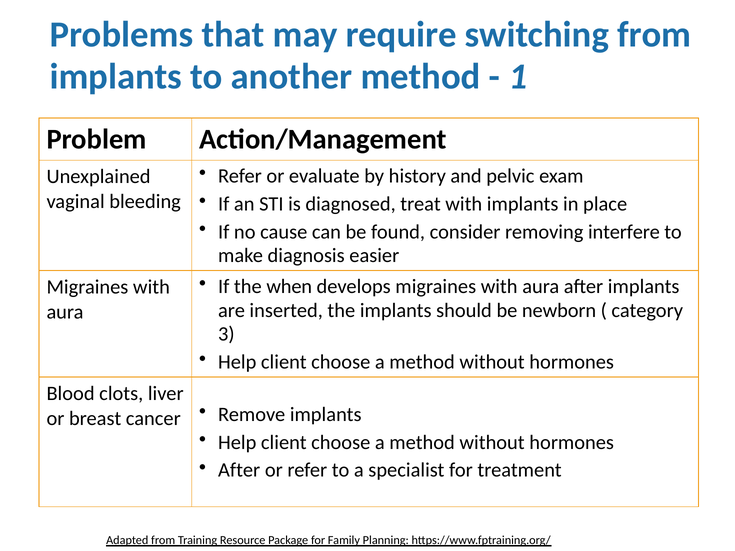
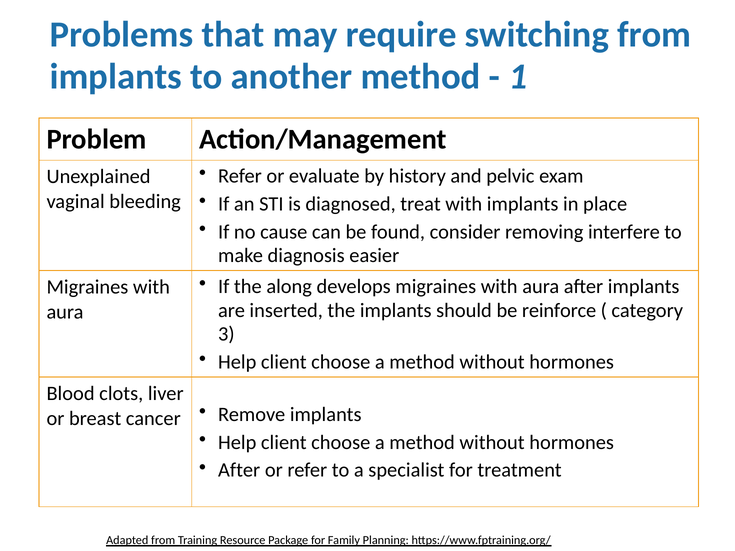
when: when -> along
newborn: newborn -> reinforce
